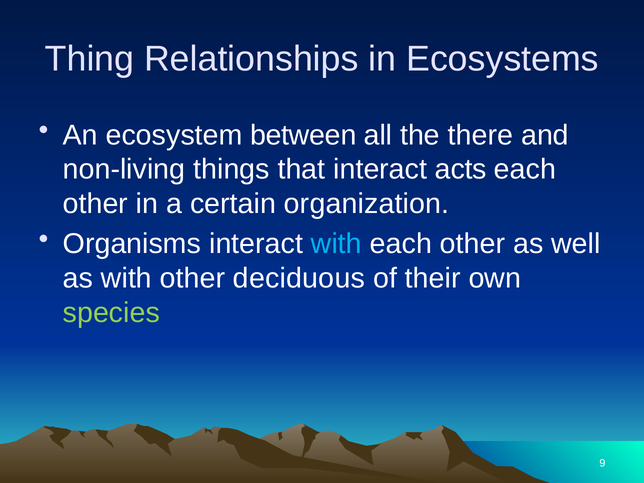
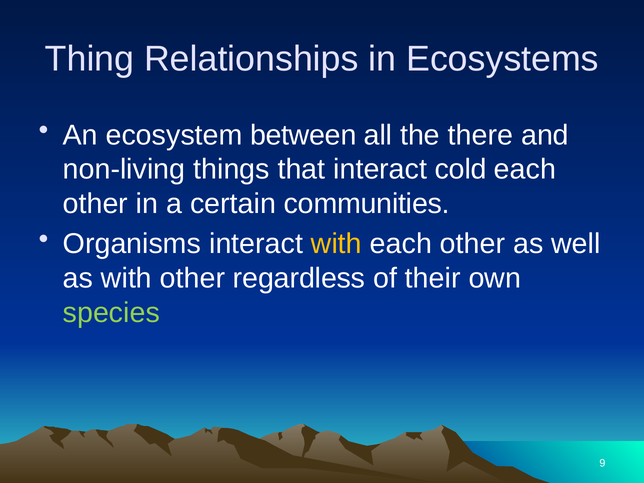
acts: acts -> cold
organization: organization -> communities
with at (336, 244) colour: light blue -> yellow
deciduous: deciduous -> regardless
